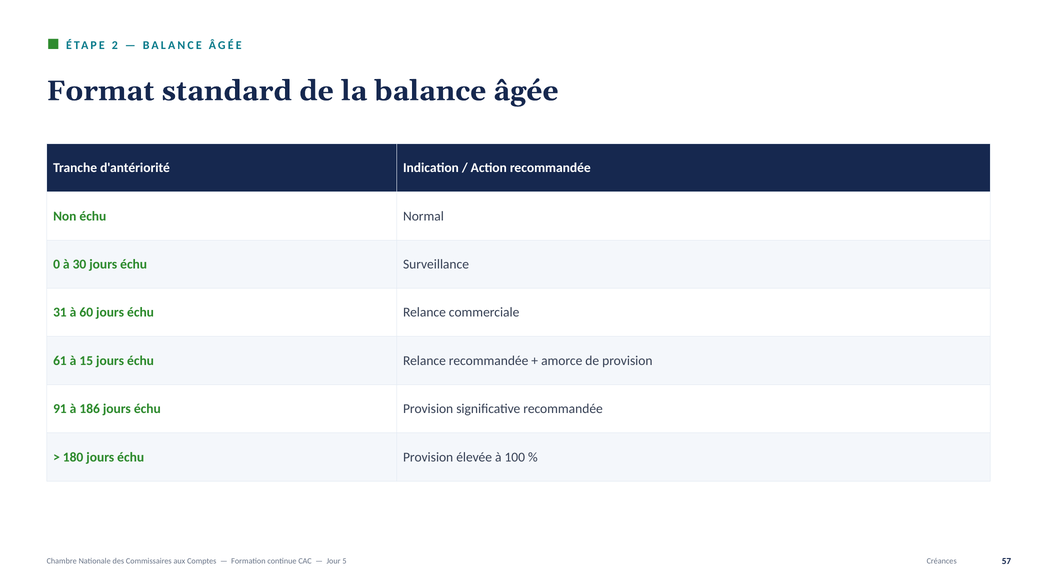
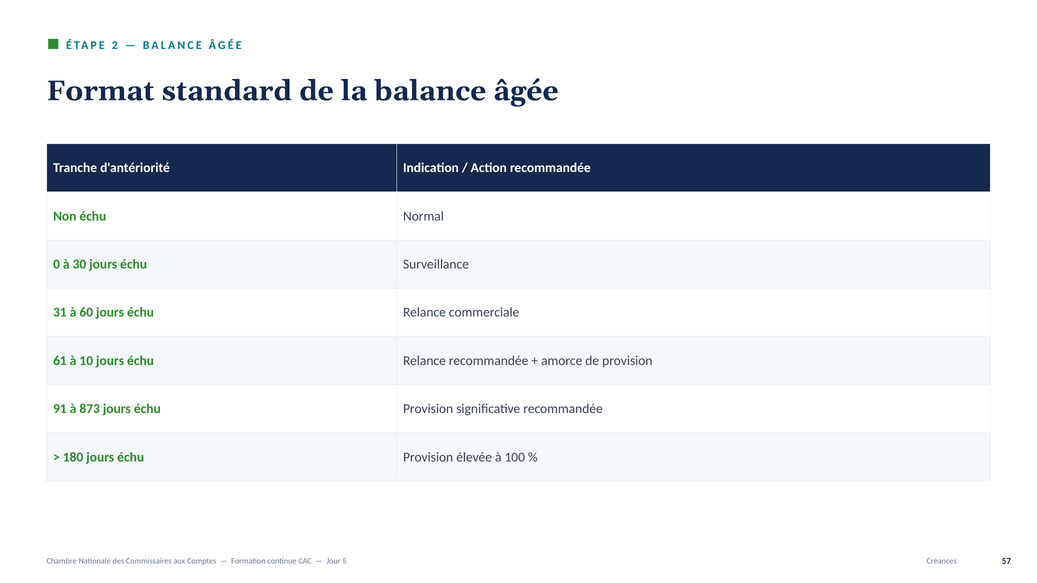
15: 15 -> 10
186: 186 -> 873
